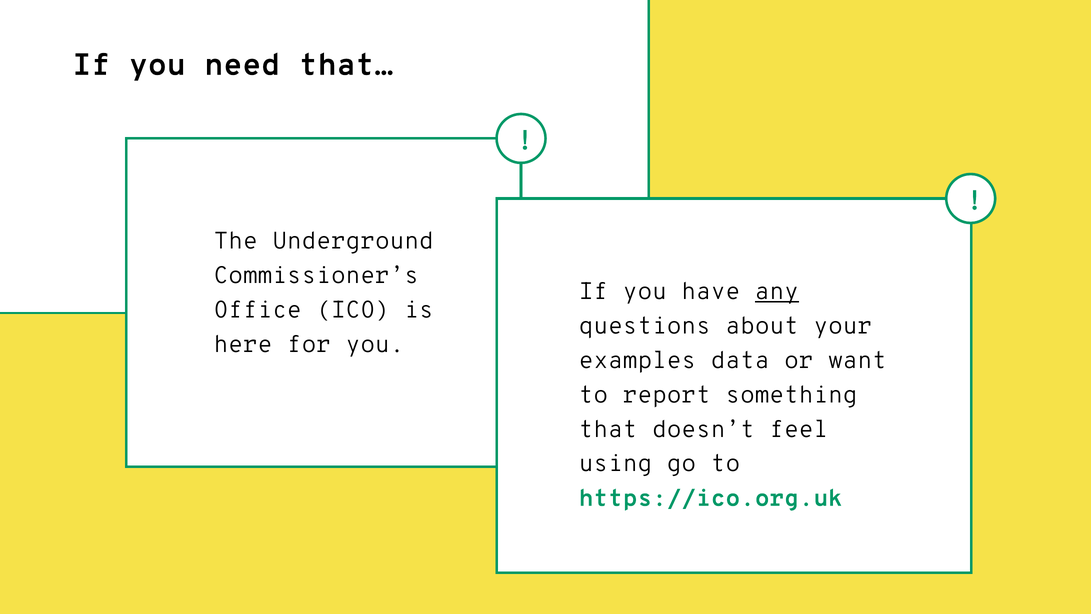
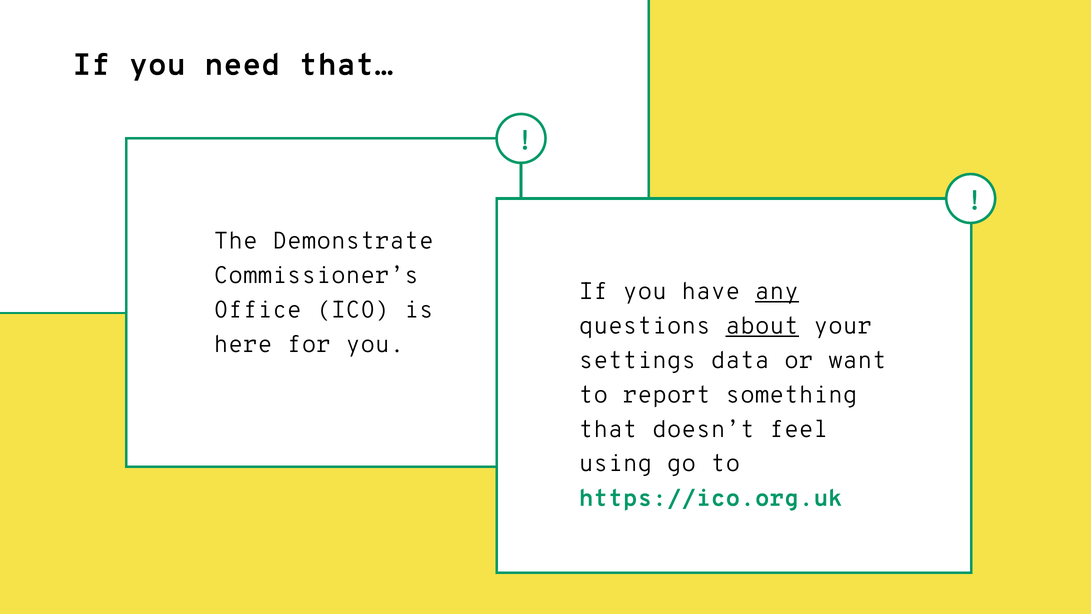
Underground: Underground -> Demonstrate
about underline: none -> present
examples: examples -> settings
